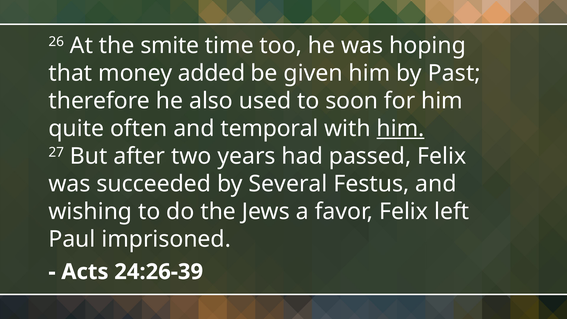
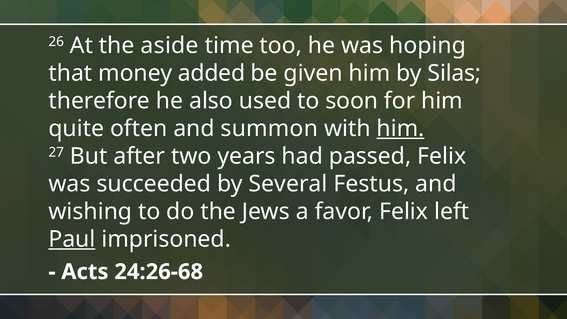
smite: smite -> aside
Past: Past -> Silas
temporal: temporal -> summon
Paul underline: none -> present
24:26-39: 24:26-39 -> 24:26-68
